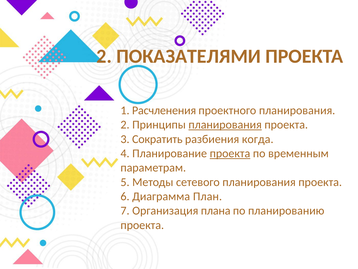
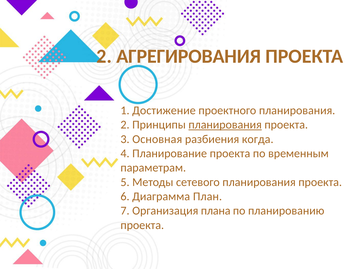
ПОКАЗАТЕЛЯМИ: ПОКАЗАТЕЛЯМИ -> АГРЕГИРОВАНИЯ
Расчленения: Расчленения -> Достижение
Сократить: Сократить -> Основная
проекта at (230, 153) underline: present -> none
